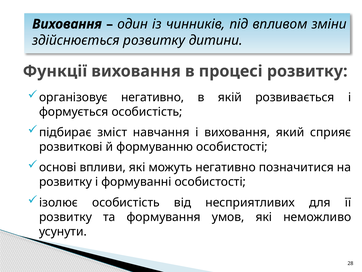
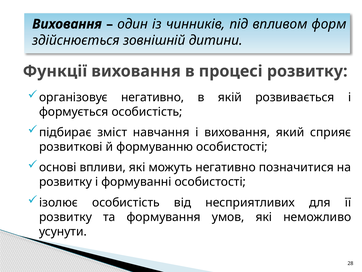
зміни: зміни -> форм
здійснюється розвитку: розвитку -> зовнішній
